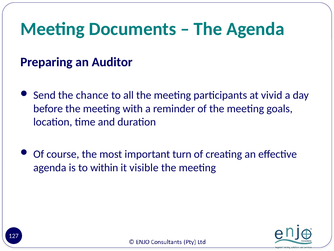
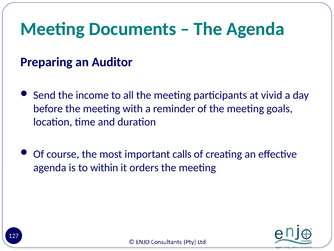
chance: chance -> income
turn: turn -> calls
visible: visible -> orders
